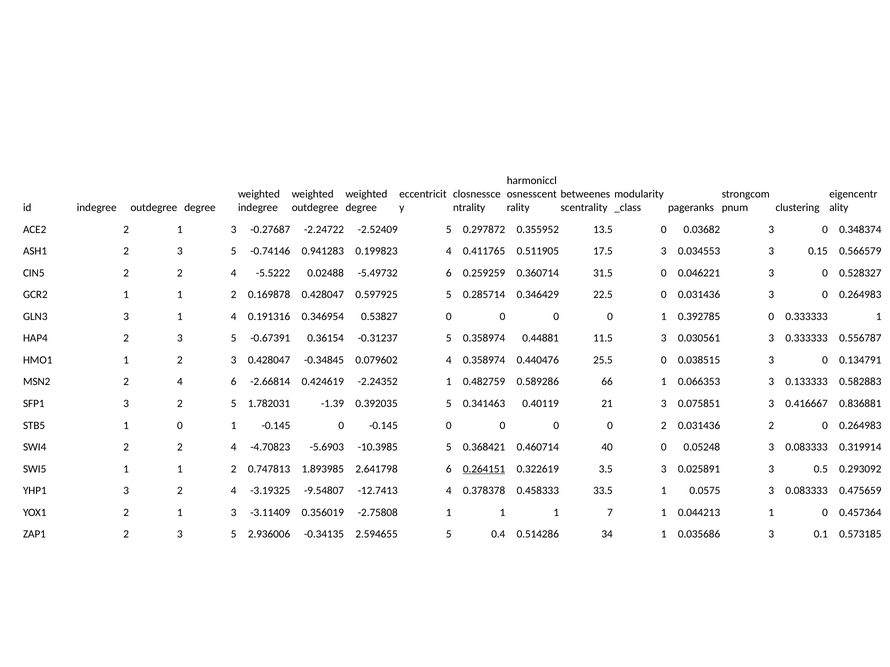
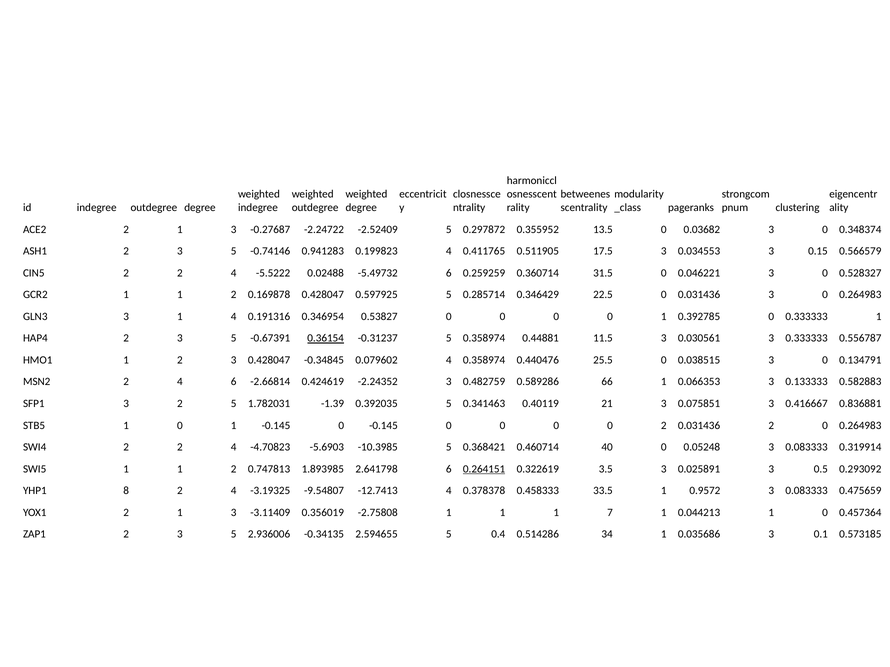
0.36154 underline: none -> present
-2.24352 1: 1 -> 3
YHP1 3: 3 -> 8
0.0575: 0.0575 -> 0.9572
